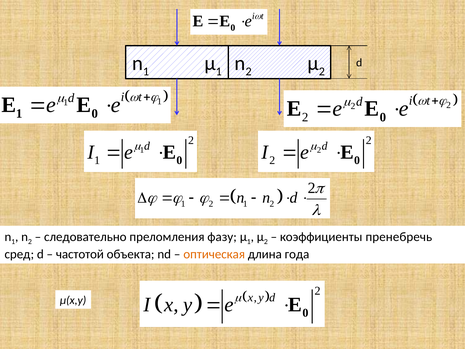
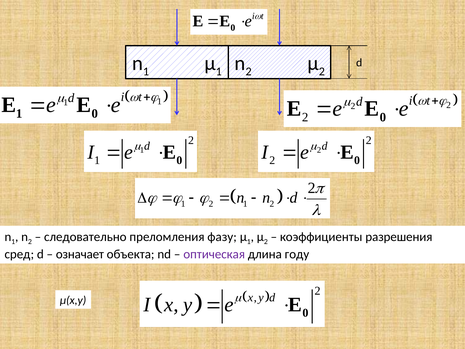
пренебречь: пренебречь -> разрешения
частотой: частотой -> означает
оптическая colour: orange -> purple
года: года -> году
